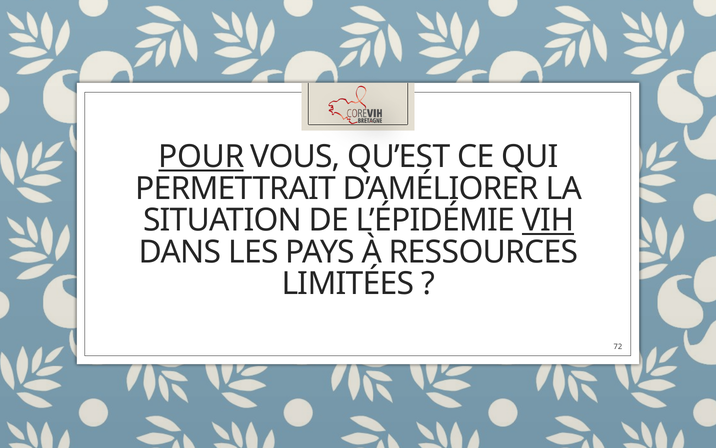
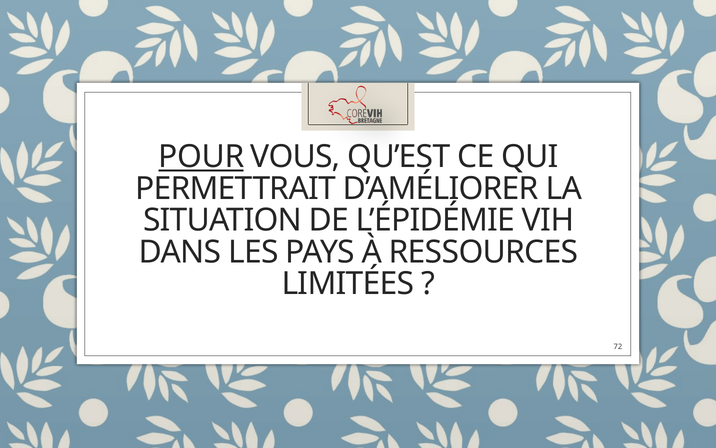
VIH underline: present -> none
